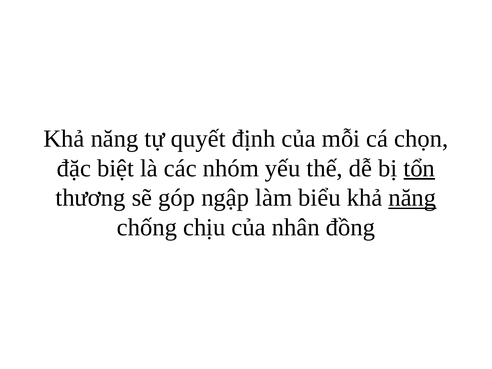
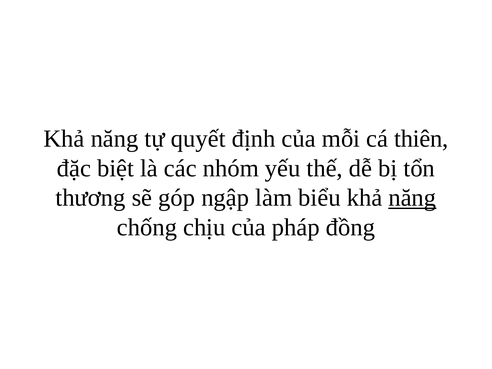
chọn: chọn -> thiên
tổn underline: present -> none
nhân: nhân -> pháp
